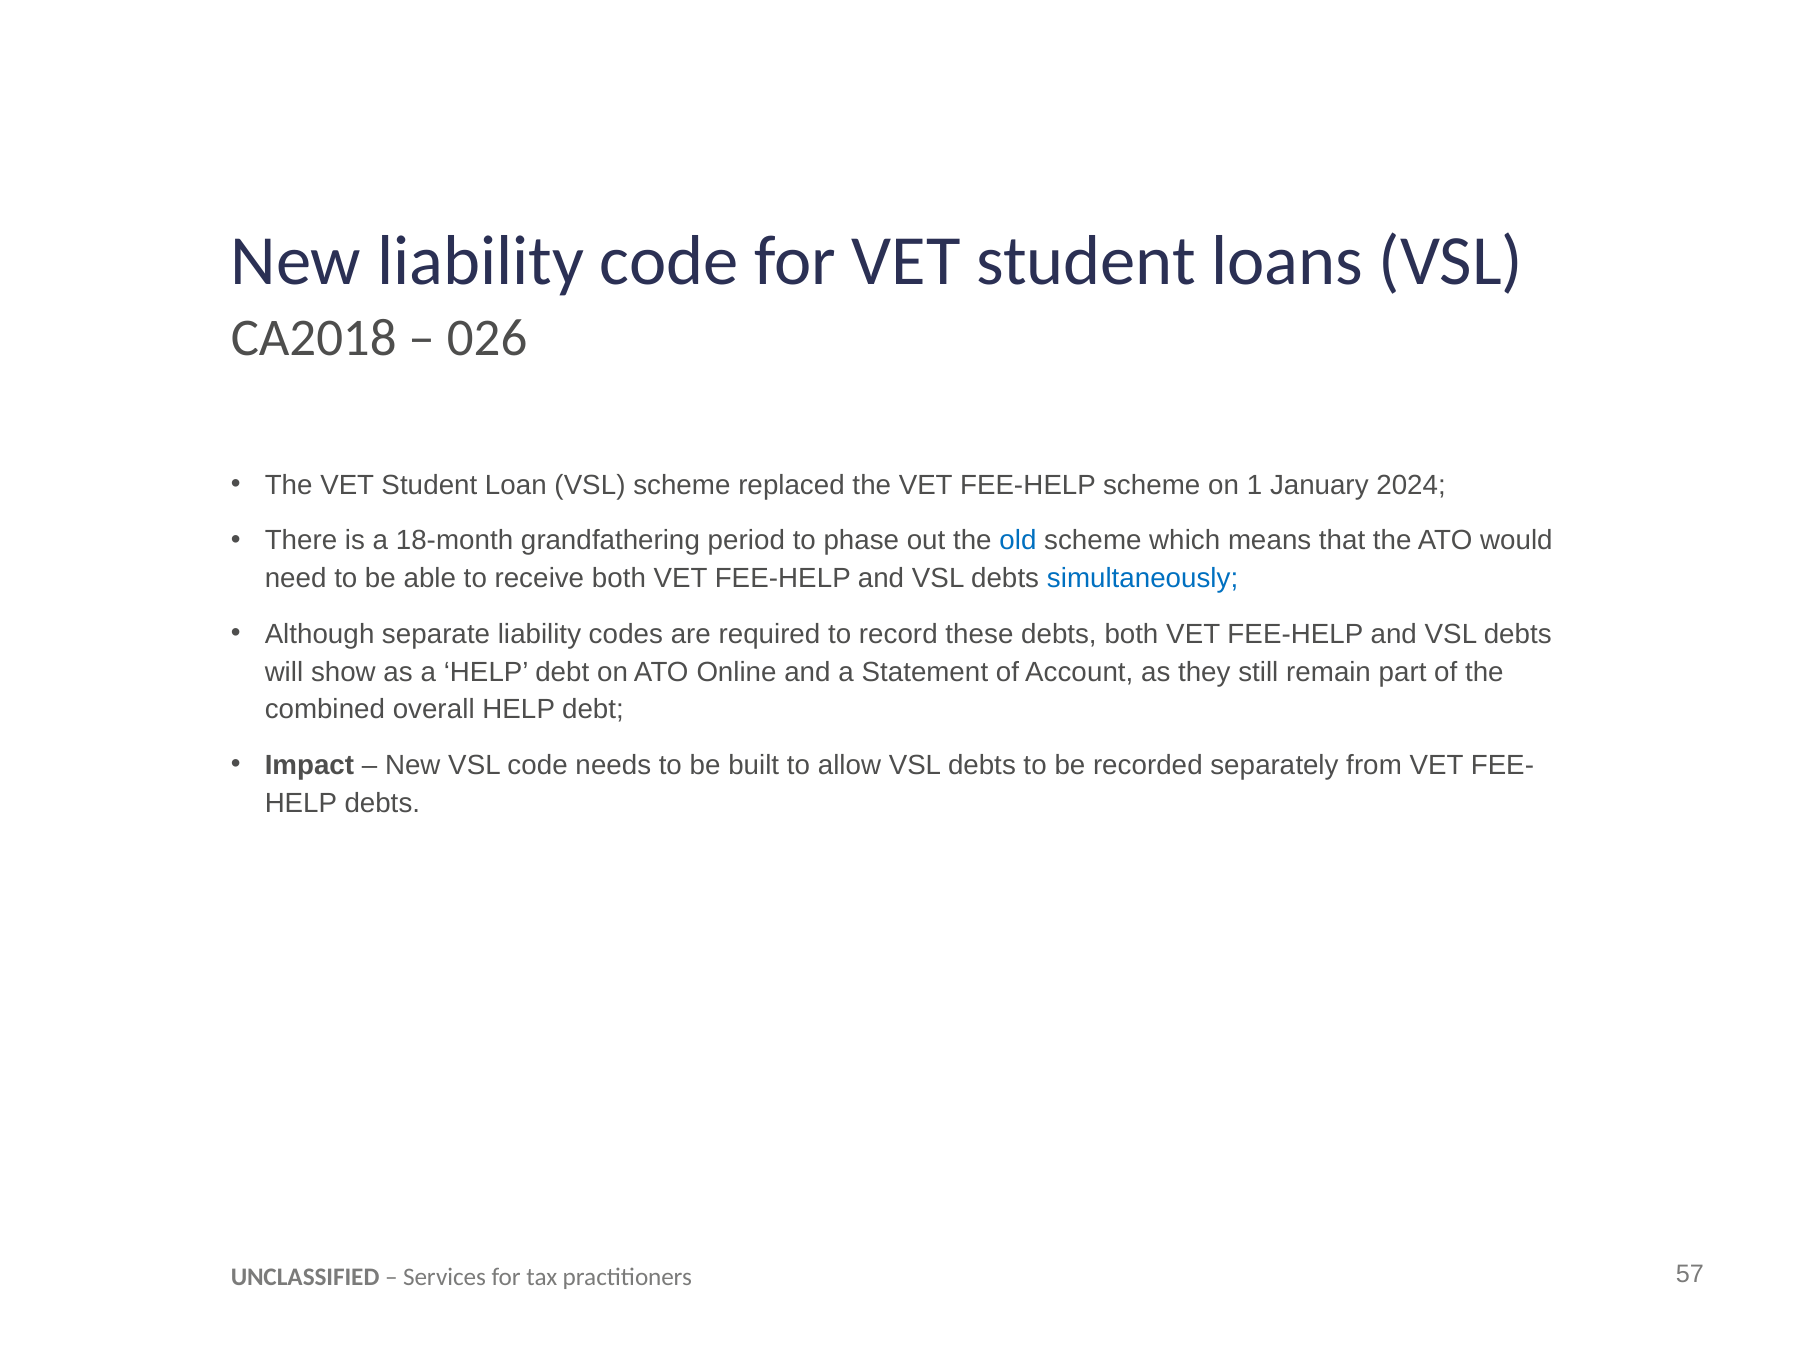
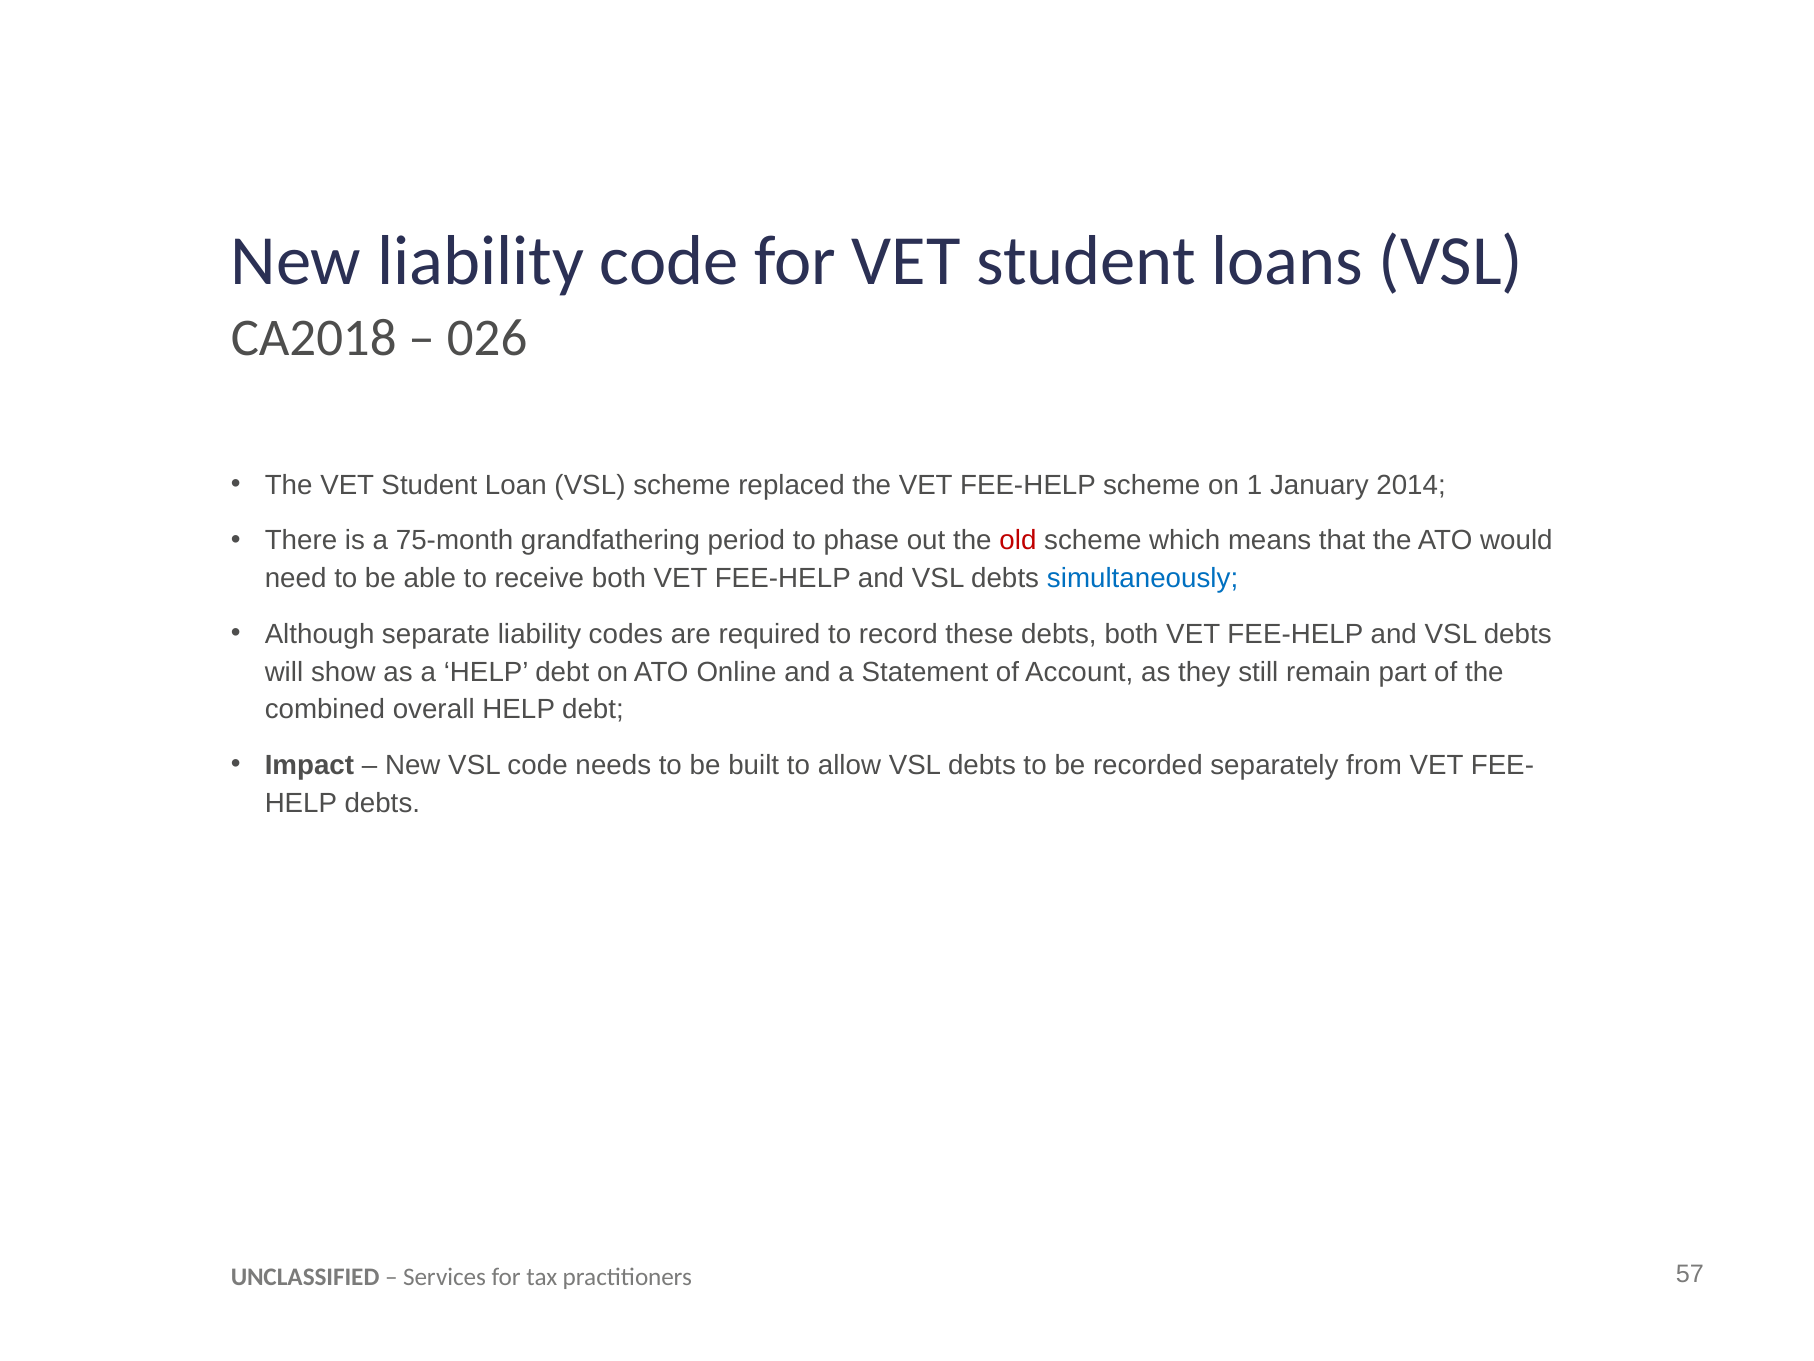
2024: 2024 -> 2014
18-month: 18-month -> 75-month
old colour: blue -> red
